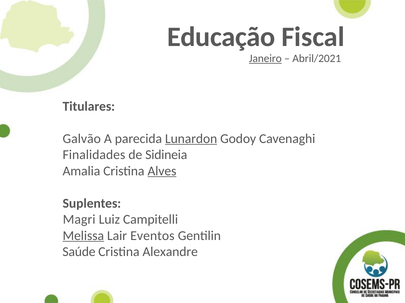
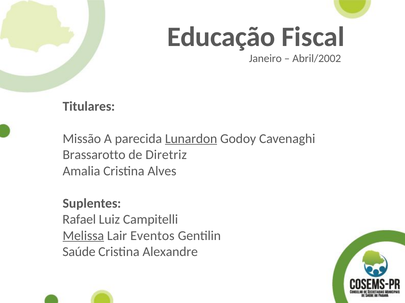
Janeiro underline: present -> none
Abril/2021: Abril/2021 -> Abril/2002
Galvão: Galvão -> Missão
Finalidades: Finalidades -> Brassarotto
Sidineia: Sidineia -> Diretriz
Alves underline: present -> none
Magri: Magri -> Rafael
